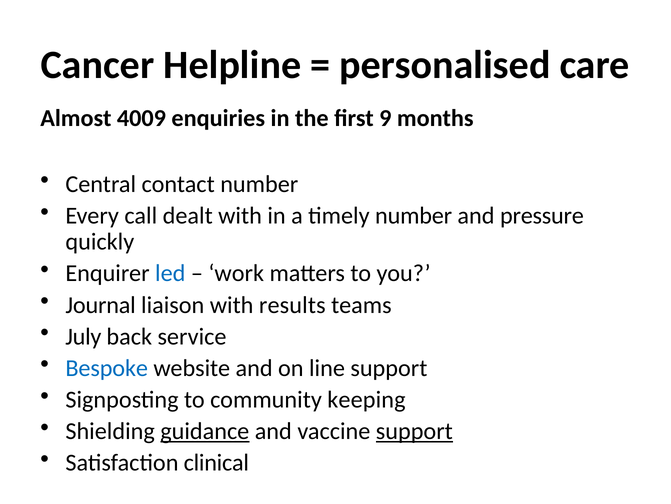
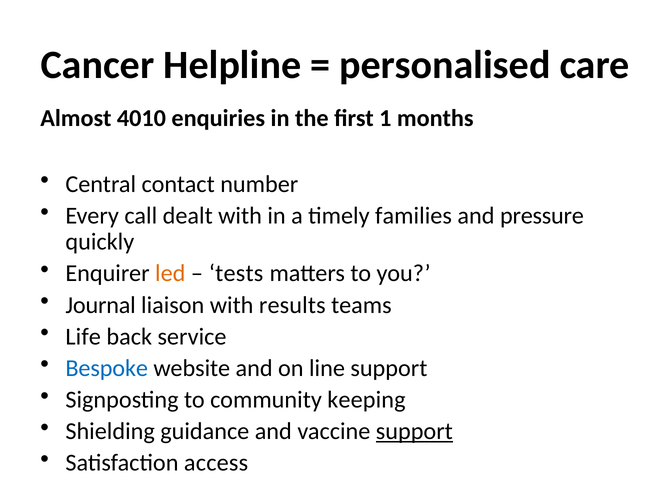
4009: 4009 -> 4010
9: 9 -> 1
timely number: number -> families
led colour: blue -> orange
work: work -> tests
July: July -> Life
guidance underline: present -> none
clinical: clinical -> access
